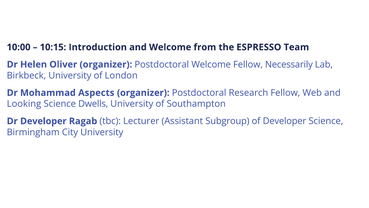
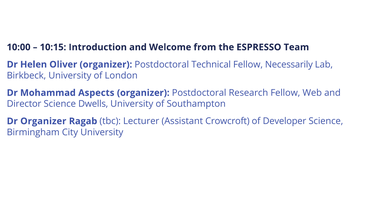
Postdoctoral Welcome: Welcome -> Technical
Looking: Looking -> Director
Dr Developer: Developer -> Organizer
Subgroup: Subgroup -> Crowcroft
